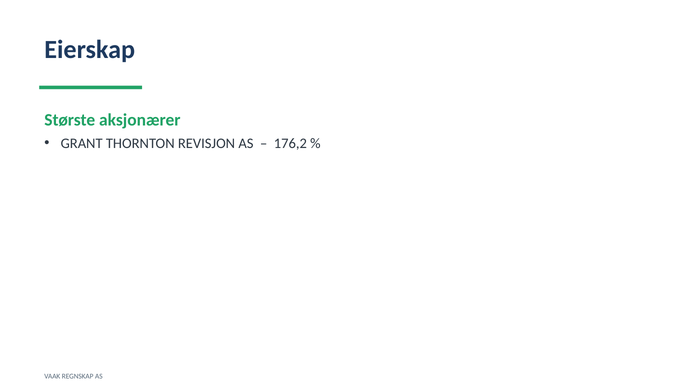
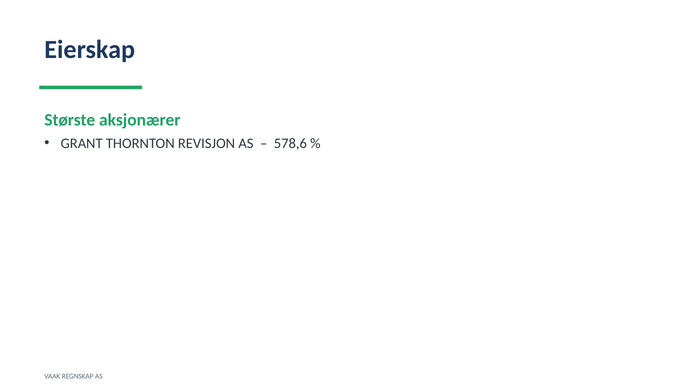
176,2: 176,2 -> 578,6
